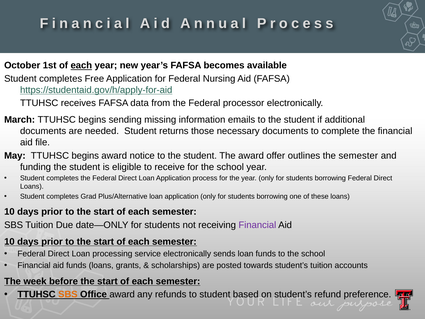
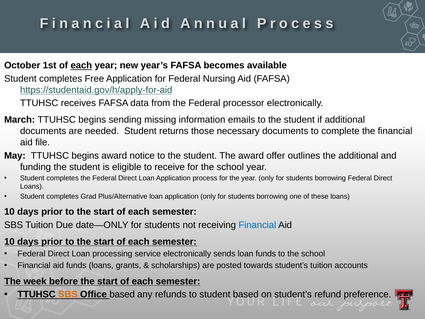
the semester: semester -> additional
Financial at (257, 225) colour: purple -> blue
Office award: award -> based
